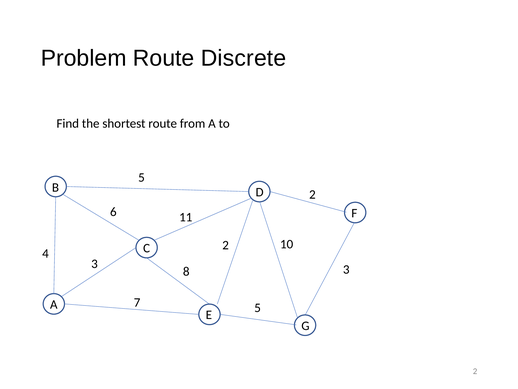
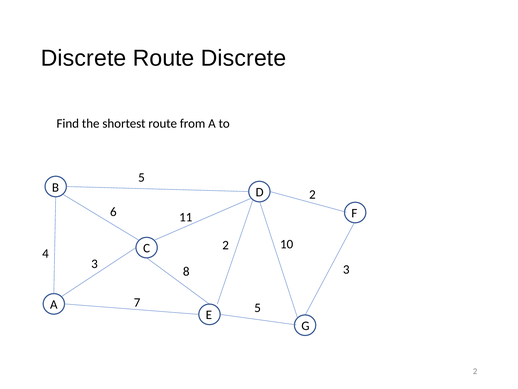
Problem at (84, 58): Problem -> Discrete
